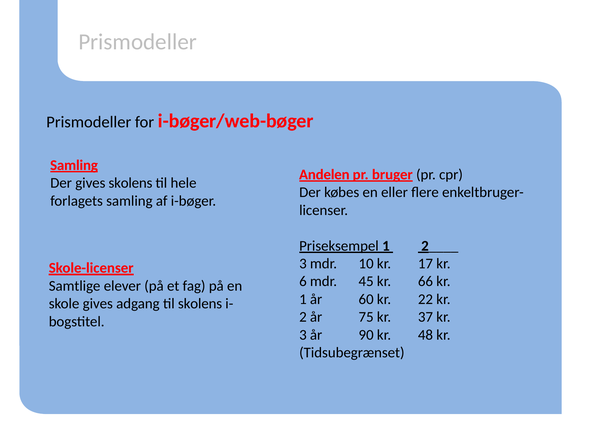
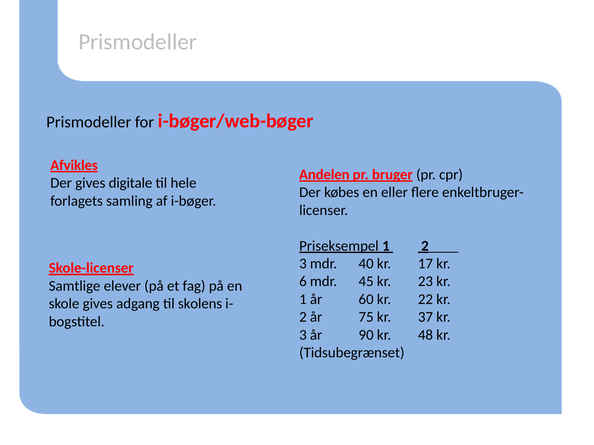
Samling at (74, 165): Samling -> Afvikles
gives skolens: skolens -> digitale
10: 10 -> 40
66: 66 -> 23
